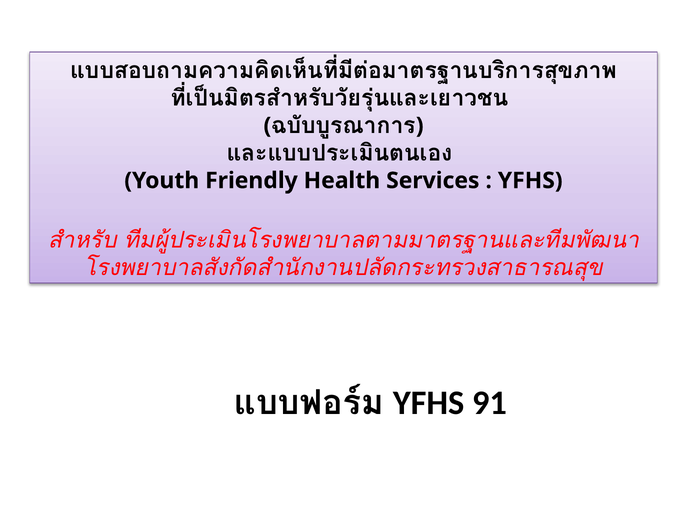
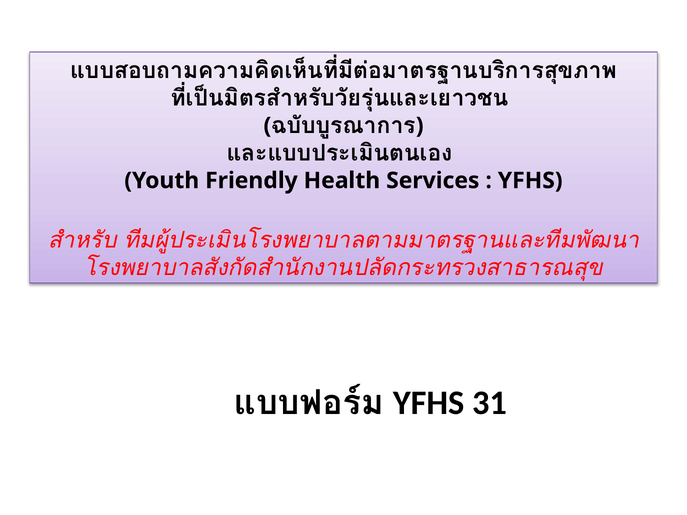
91: 91 -> 31
